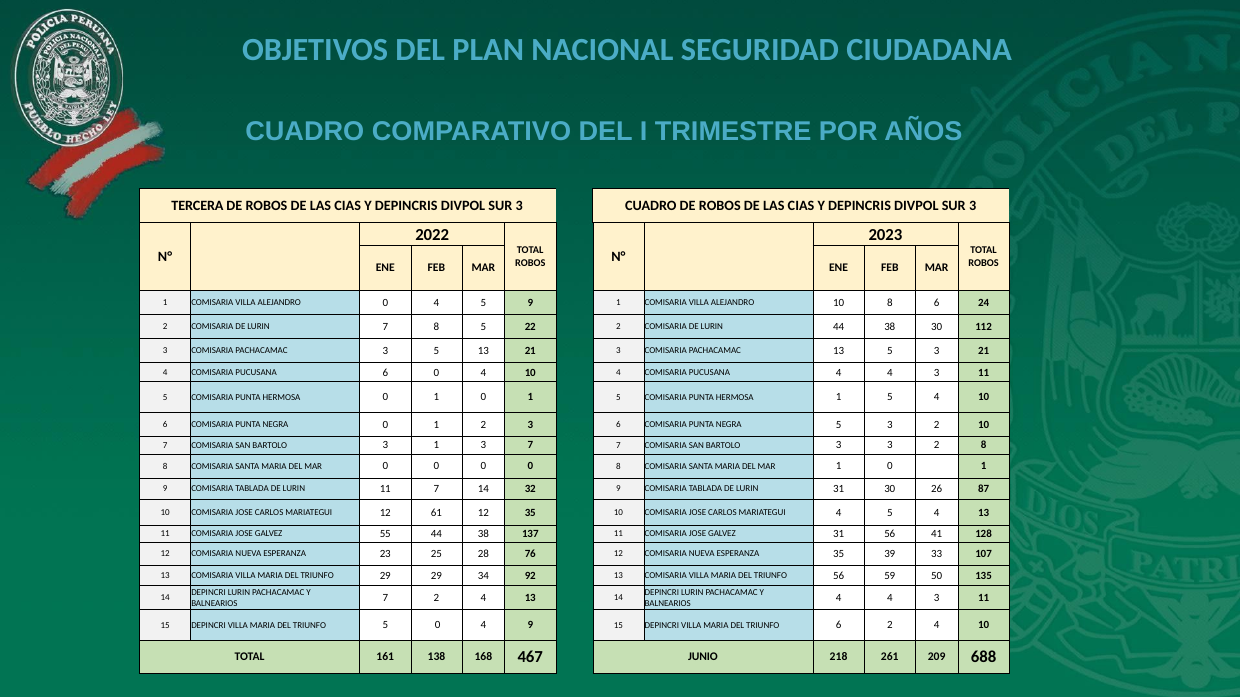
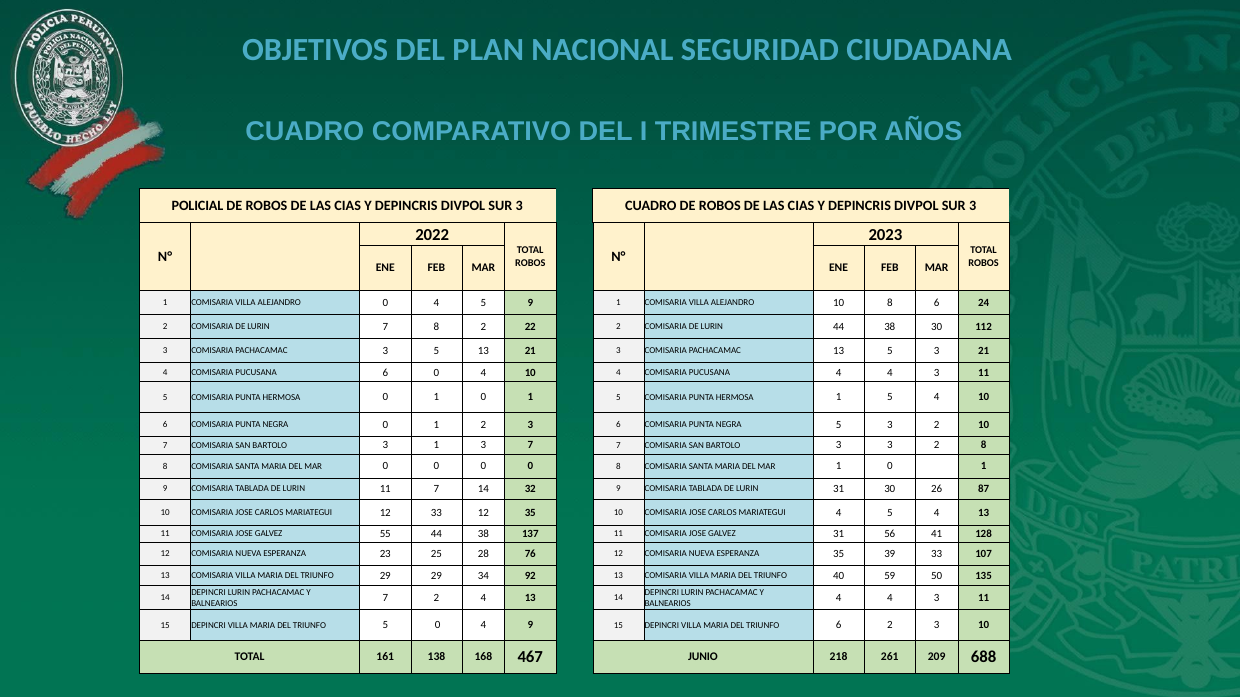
TERCERA: TERCERA -> POLICIAL
8 5: 5 -> 2
12 61: 61 -> 33
TRIUNFO 56: 56 -> 40
6 2 4: 4 -> 3
